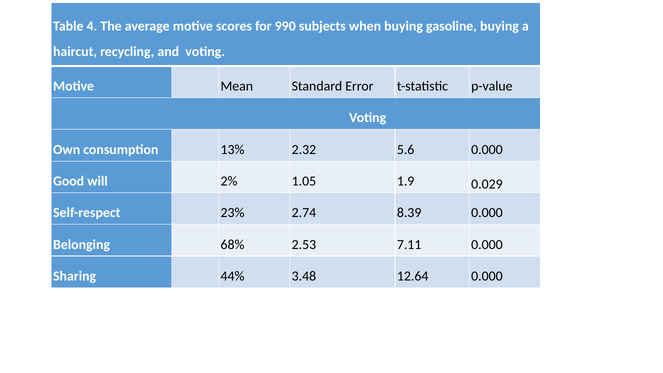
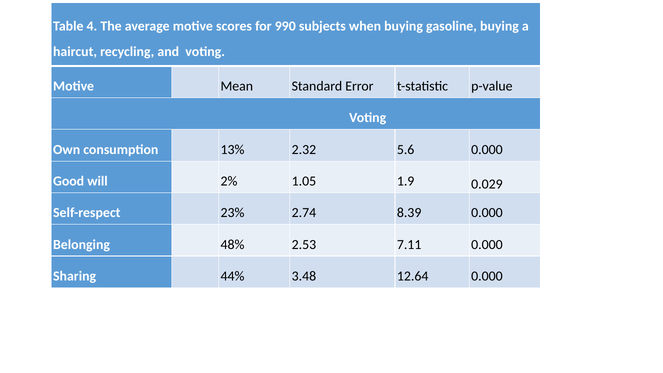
68%: 68% -> 48%
